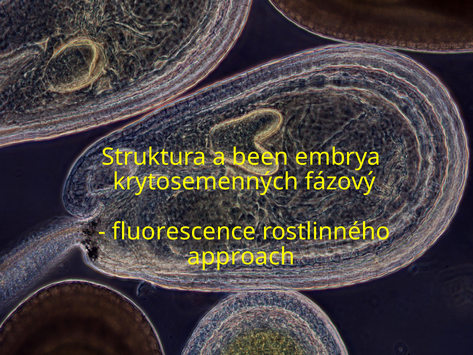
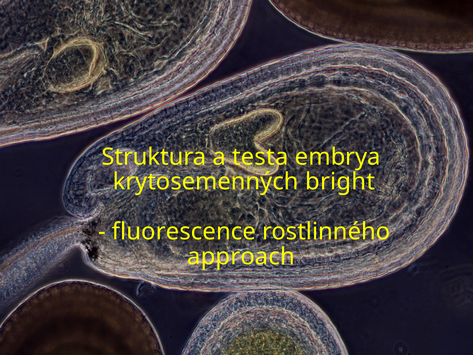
been: been -> testa
fázový: fázový -> bright
